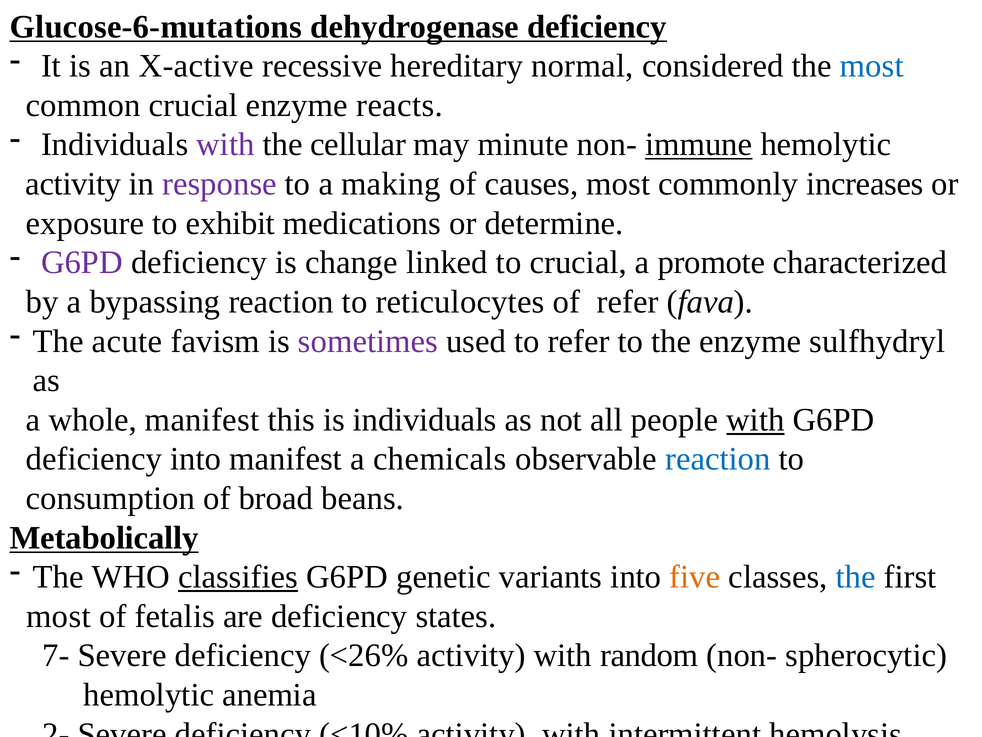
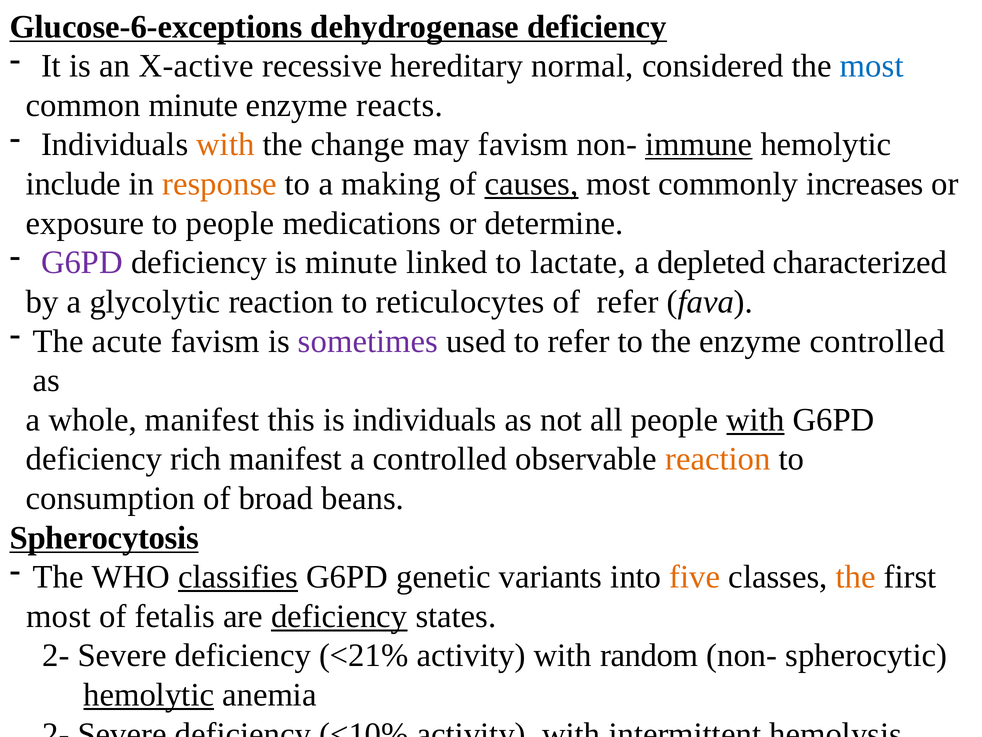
Glucose-6-mutations: Glucose-6-mutations -> Glucose-6-exceptions
common crucial: crucial -> minute
with at (225, 145) colour: purple -> orange
cellular: cellular -> change
may minute: minute -> favism
activity at (73, 184): activity -> include
response colour: purple -> orange
causes underline: none -> present
to exhibit: exhibit -> people
is change: change -> minute
to crucial: crucial -> lactate
promote: promote -> depleted
bypassing: bypassing -> glycolytic
enzyme sulfhydryl: sulfhydryl -> controlled
deficiency into: into -> rich
a chemicals: chemicals -> controlled
reaction at (718, 459) colour: blue -> orange
Metabolically: Metabolically -> Spherocytosis
the at (856, 577) colour: blue -> orange
deficiency at (339, 616) underline: none -> present
7- at (56, 655): 7- -> 2-
<26%: <26% -> <21%
hemolytic at (149, 694) underline: none -> present
